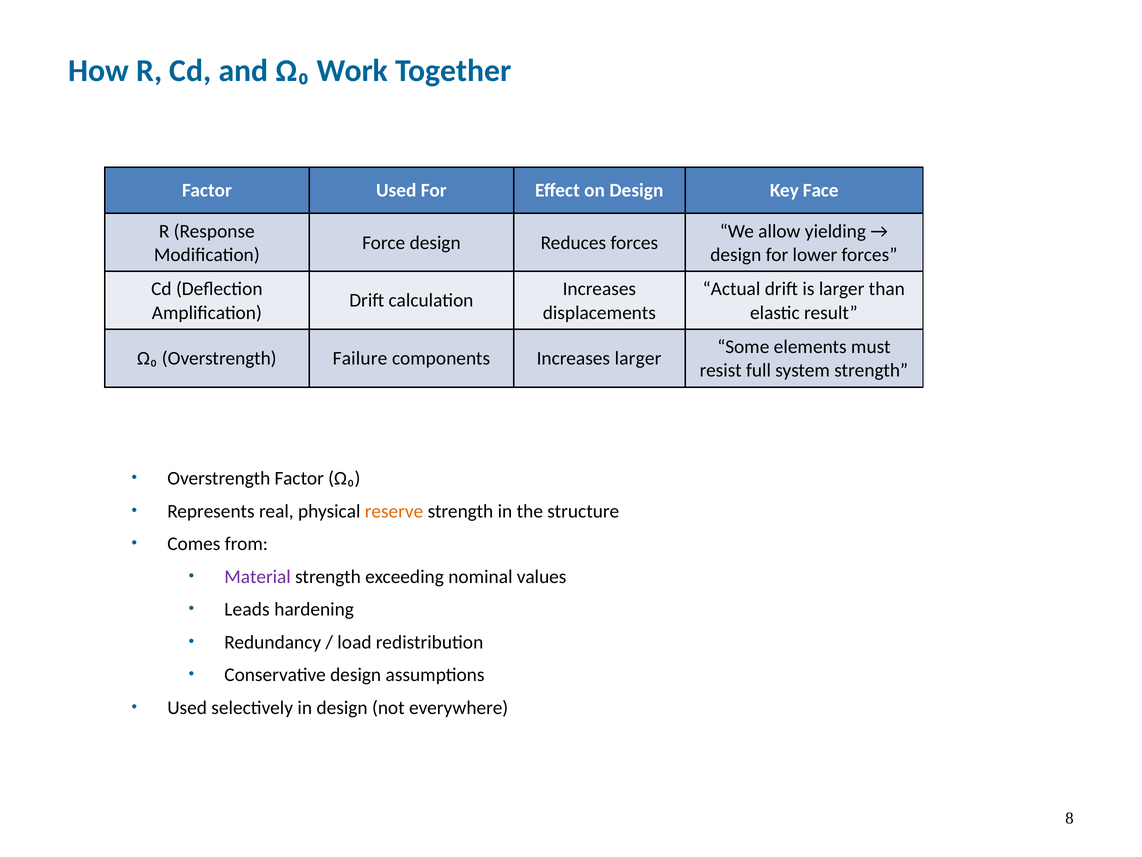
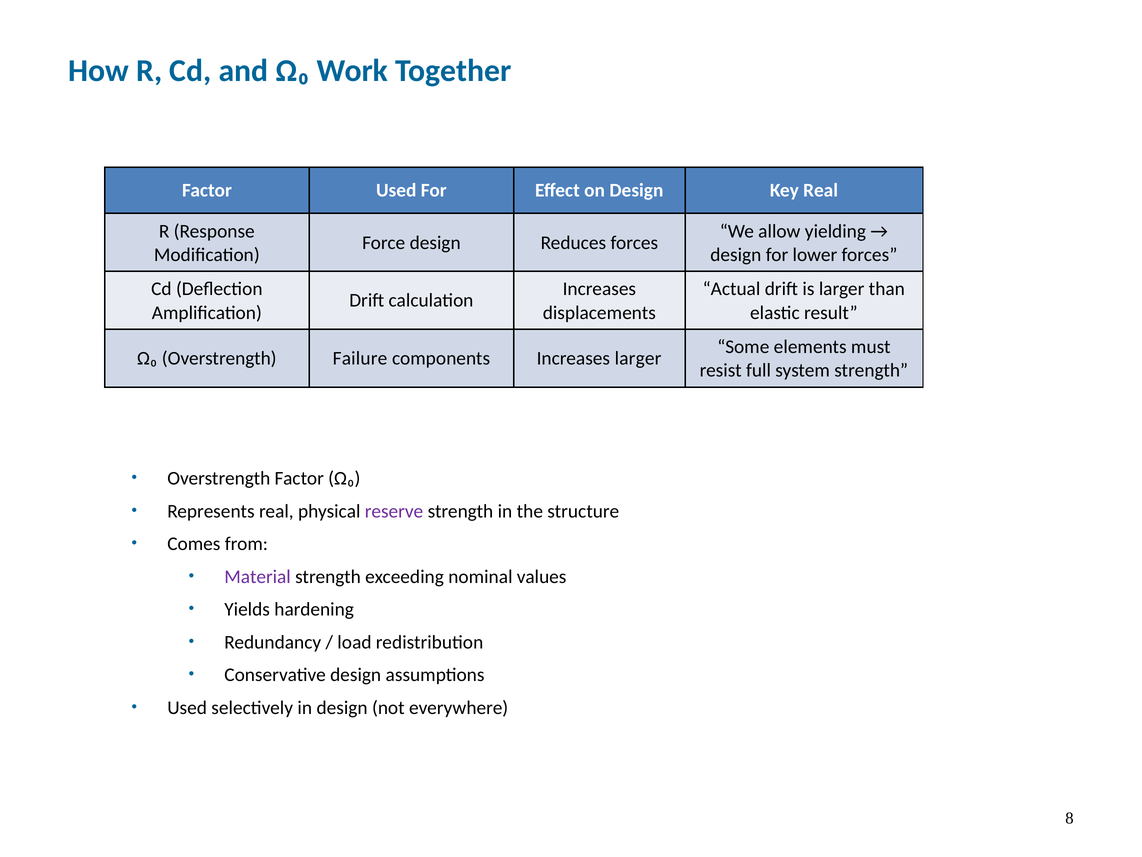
Key Face: Face -> Real
reserve colour: orange -> purple
Leads: Leads -> Yields
